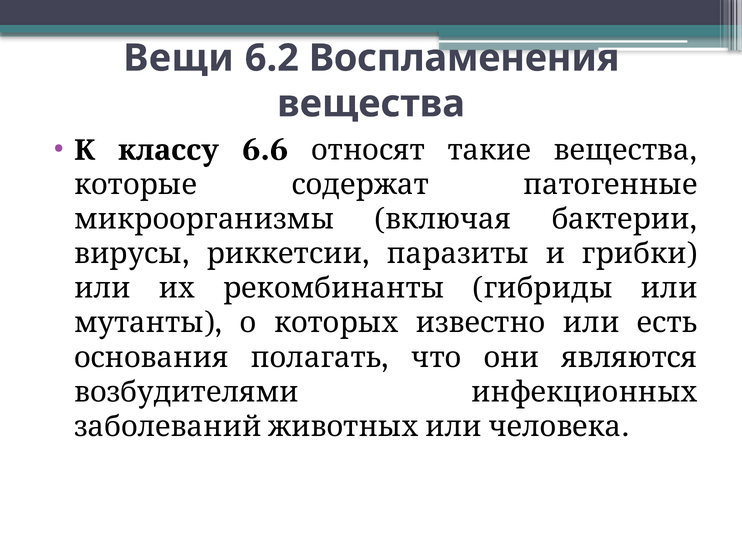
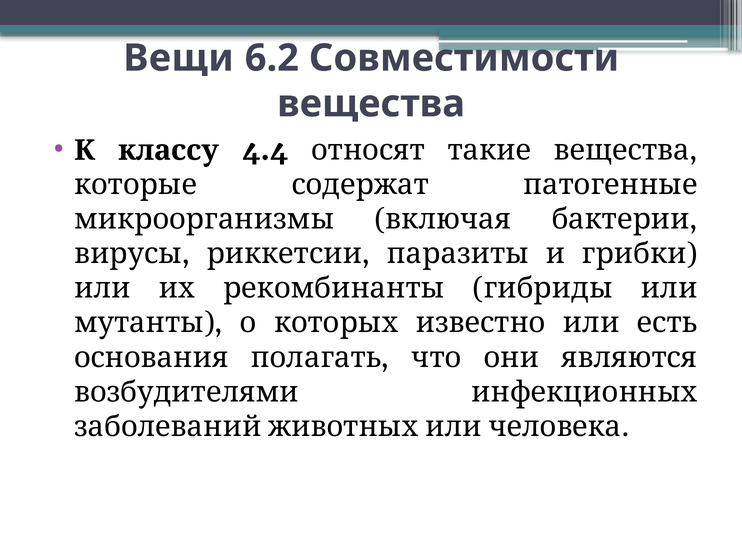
Воспламенения: Воспламенения -> Совместимости
6.6: 6.6 -> 4.4
